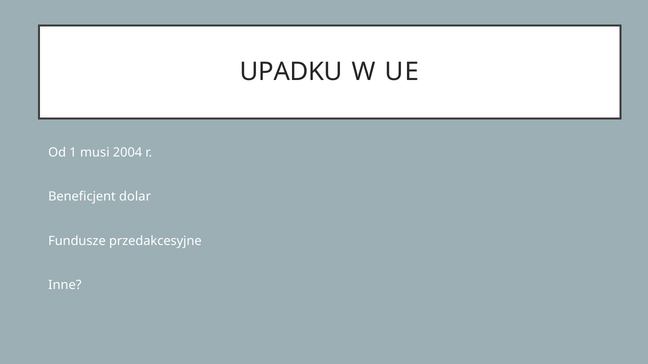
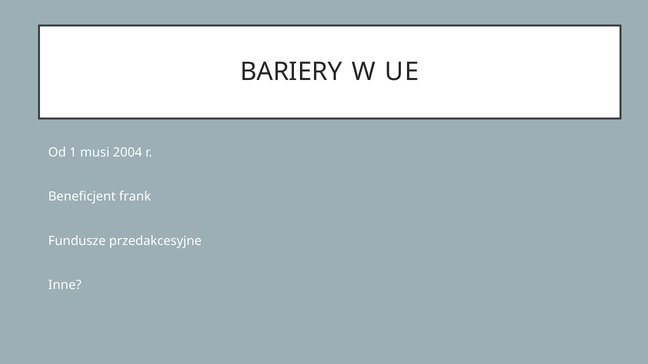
UPADKU: UPADKU -> BARIERY
dolar: dolar -> frank
